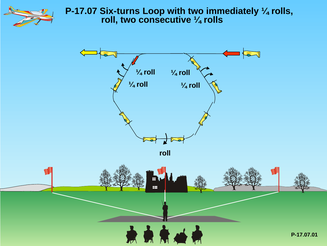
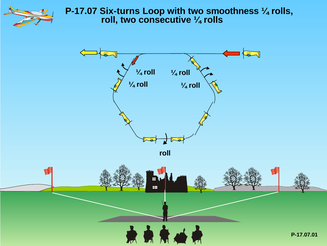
immediately: immediately -> smoothness
